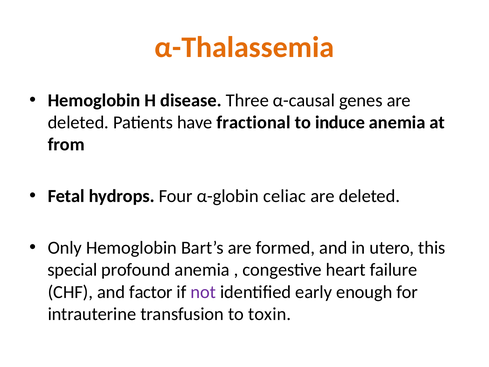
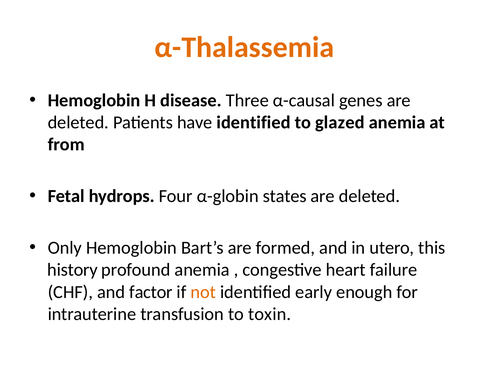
have fractional: fractional -> identified
induce: induce -> glazed
celiac: celiac -> states
special: special -> history
not colour: purple -> orange
